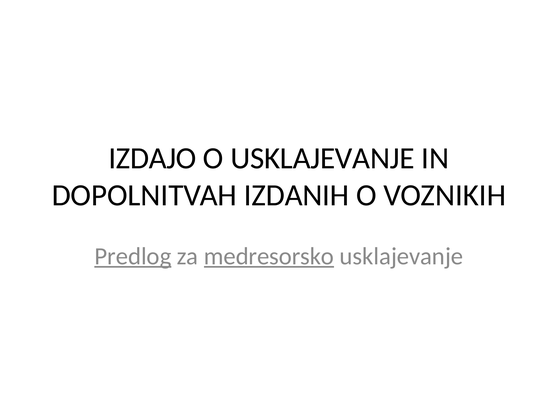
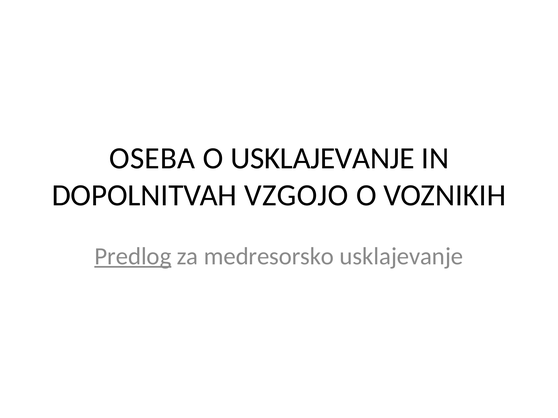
IZDAJO: IZDAJO -> OSEBA
IZDANIH: IZDANIH -> VZGOJO
medresorsko underline: present -> none
